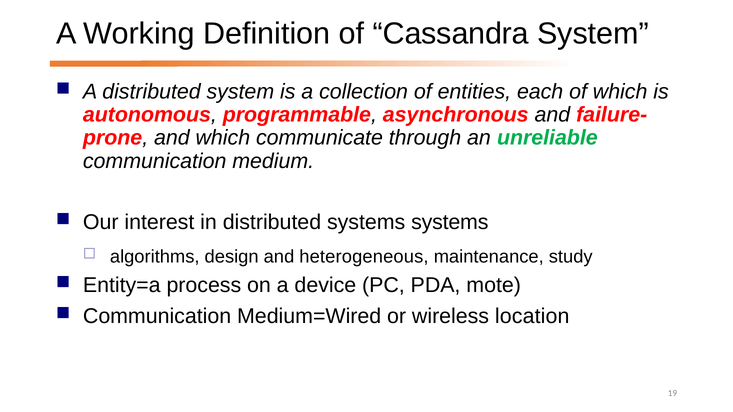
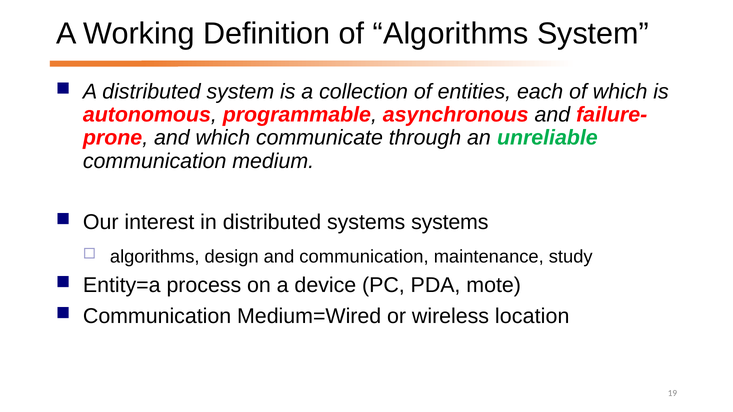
of Cassandra: Cassandra -> Algorithms
and heterogeneous: heterogeneous -> communication
